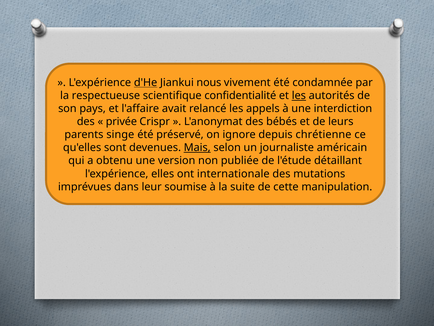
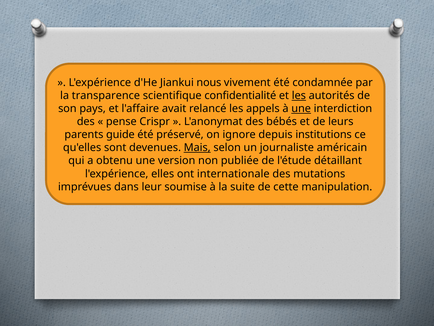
d'He underline: present -> none
respectueuse: respectueuse -> transparence
une at (301, 108) underline: none -> present
privée: privée -> pense
singe: singe -> guide
chrétienne: chrétienne -> institutions
